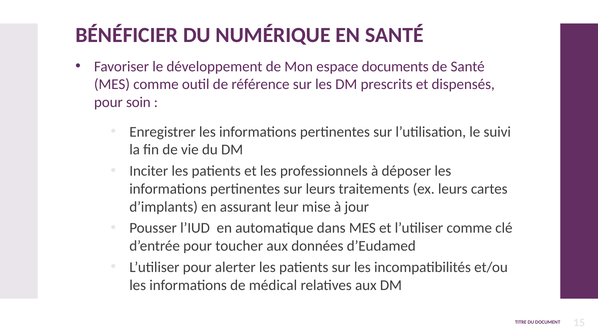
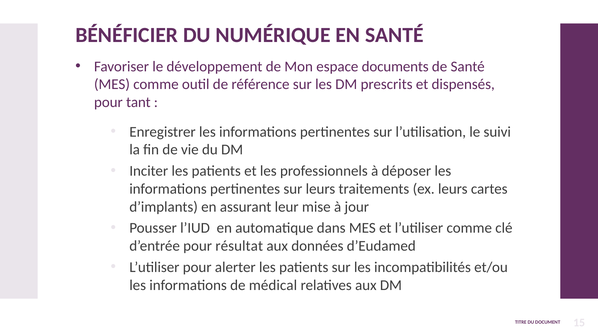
soin: soin -> tant
toucher: toucher -> résultat
